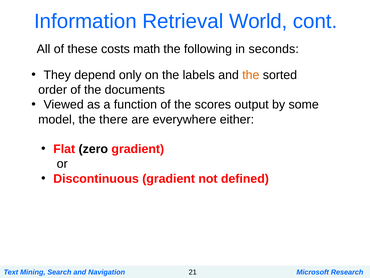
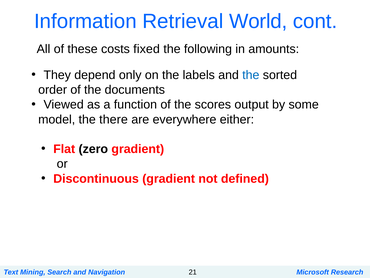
math: math -> fixed
seconds: seconds -> amounts
the at (251, 75) colour: orange -> blue
